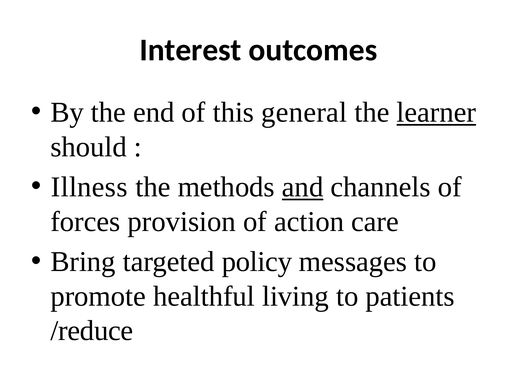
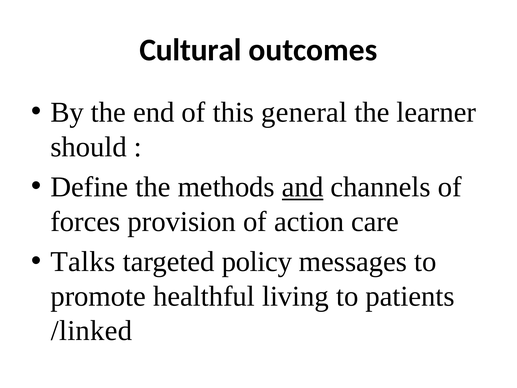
Interest: Interest -> Cultural
learner underline: present -> none
Illness: Illness -> Define
Bring: Bring -> Talks
/reduce: /reduce -> /linked
